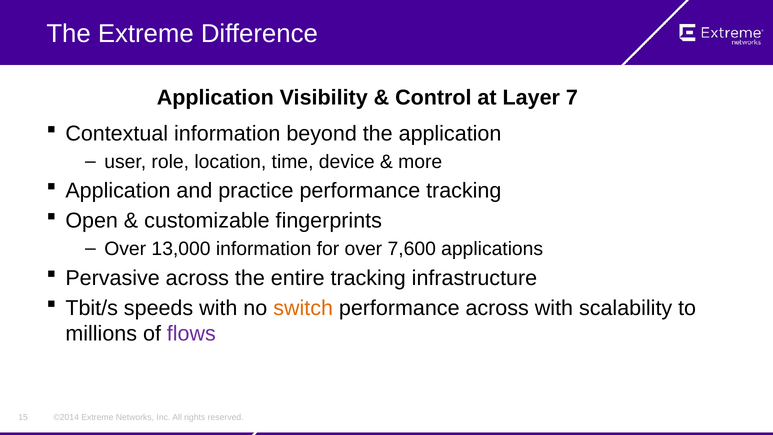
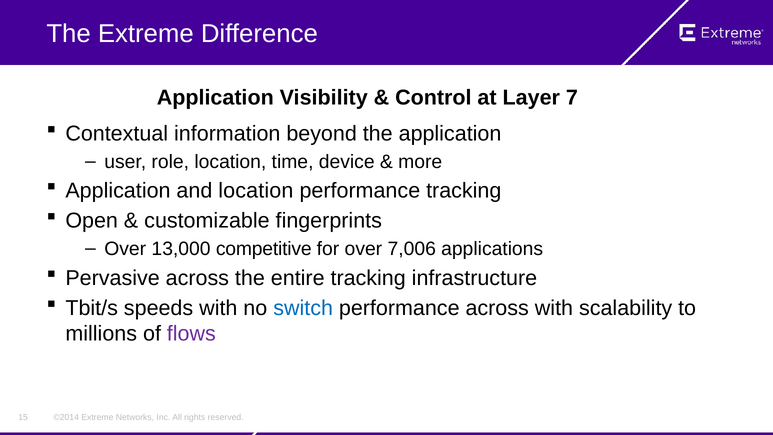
and practice: practice -> location
13,000 information: information -> competitive
7,600: 7,600 -> 7,006
switch colour: orange -> blue
